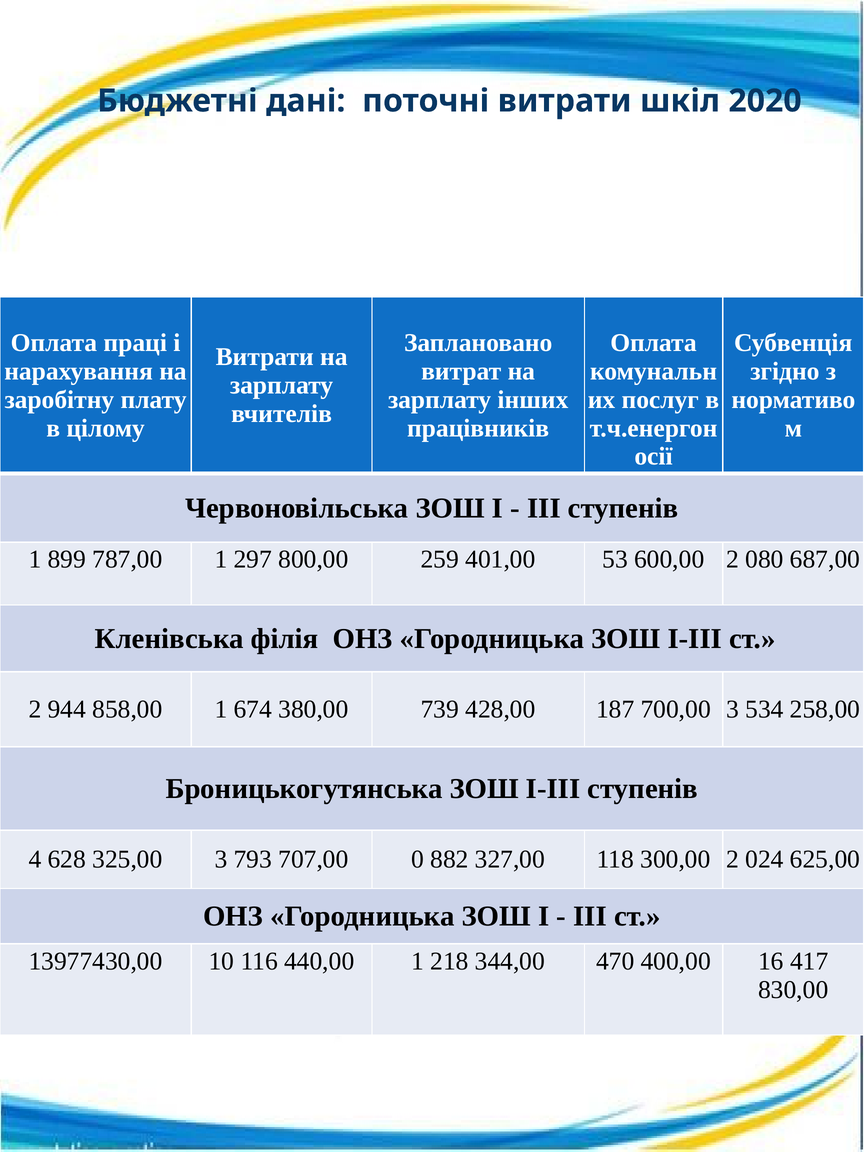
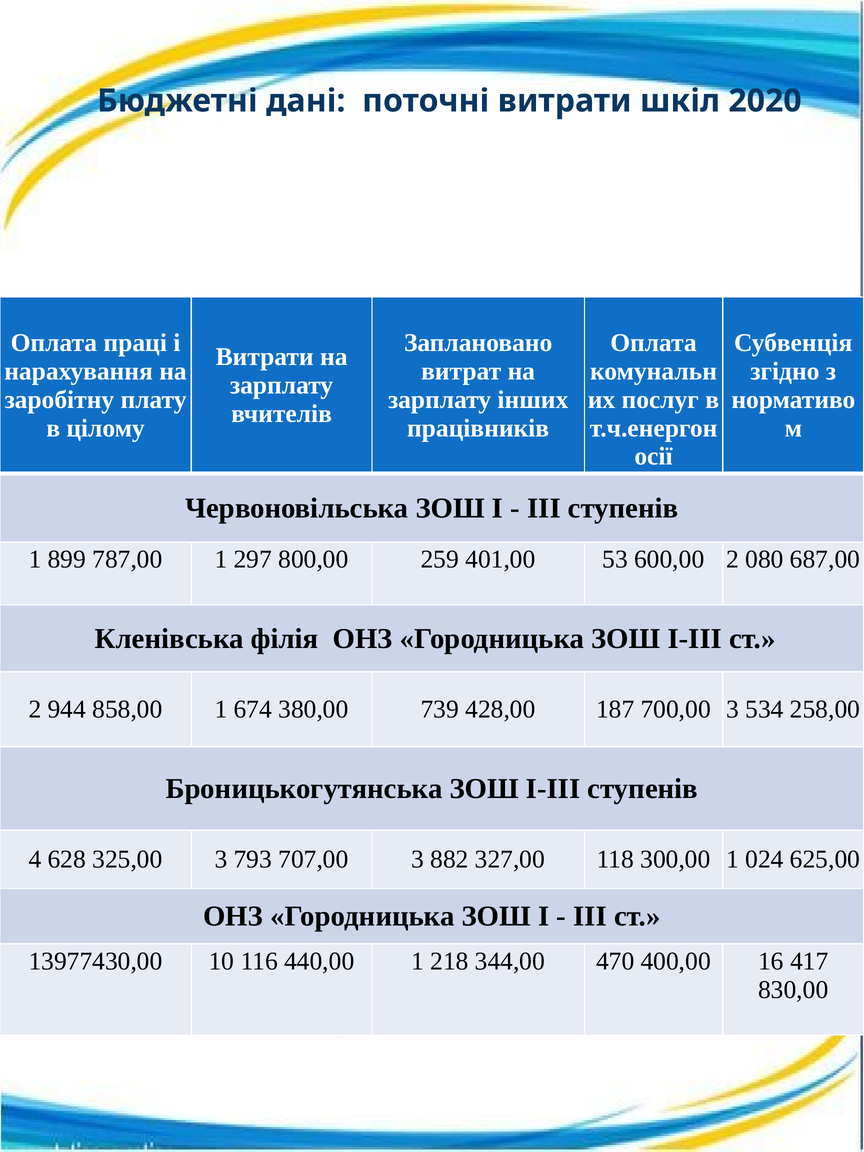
707,00 0: 0 -> 3
300,00 2: 2 -> 1
